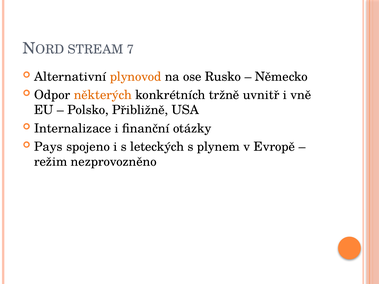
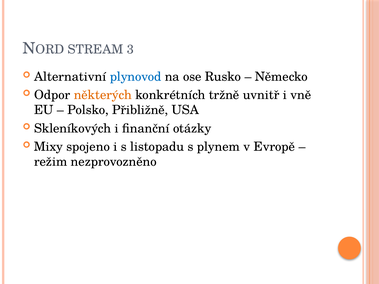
7: 7 -> 3
plynovod colour: orange -> blue
Internalizace: Internalizace -> Skleníkových
Pays: Pays -> Mixy
leteckých: leteckých -> listopadu
